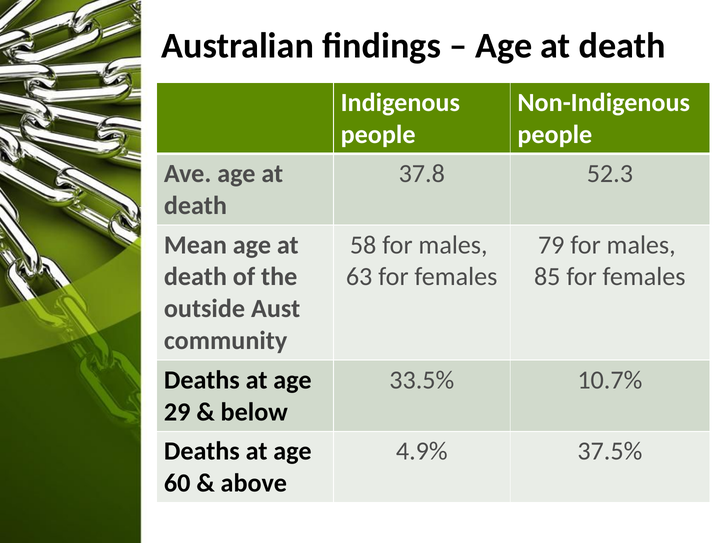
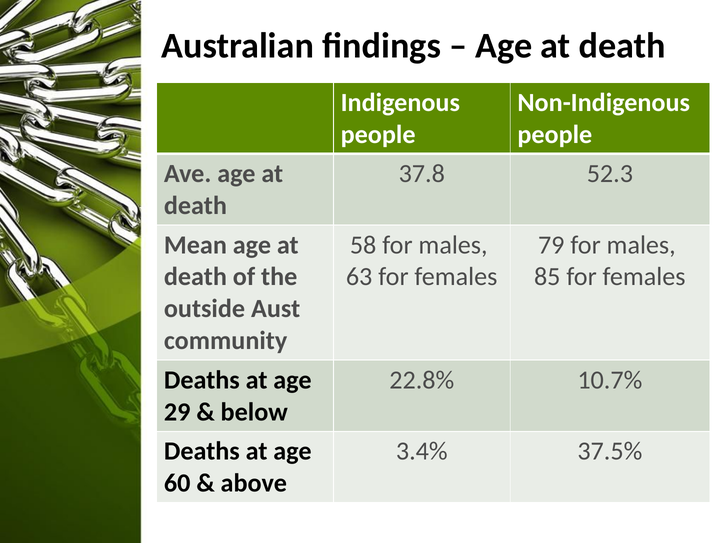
33.5%: 33.5% -> 22.8%
4.9%: 4.9% -> 3.4%
